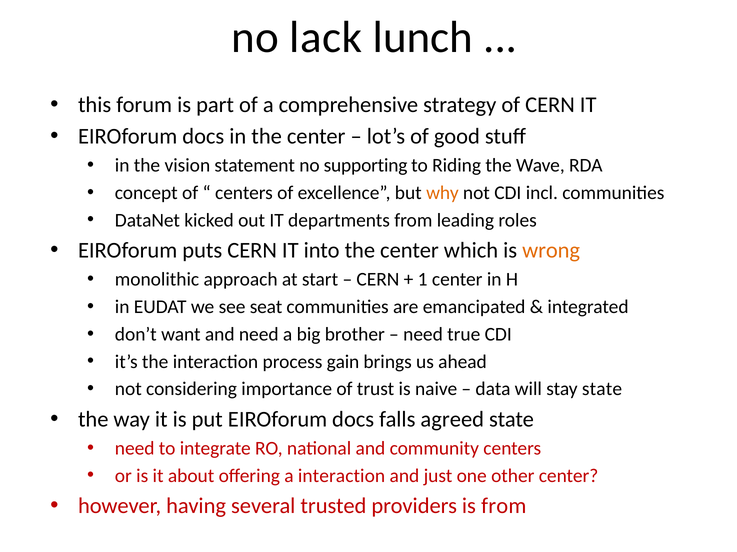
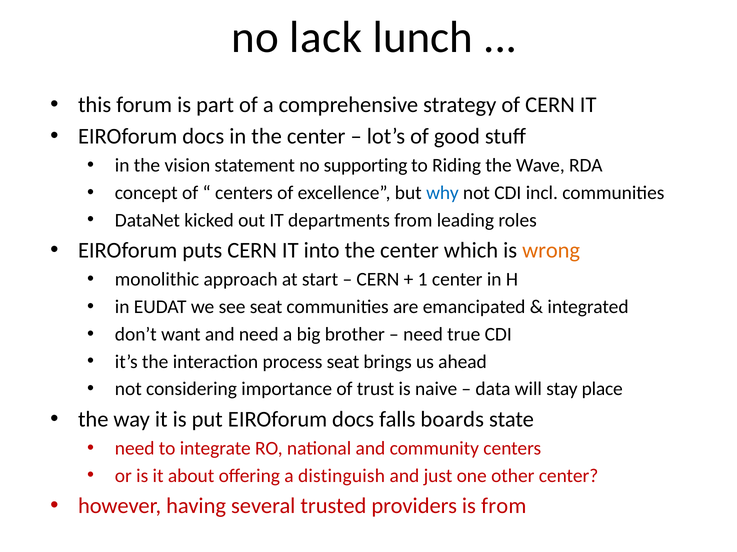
why colour: orange -> blue
process gain: gain -> seat
stay state: state -> place
agreed: agreed -> boards
a interaction: interaction -> distinguish
